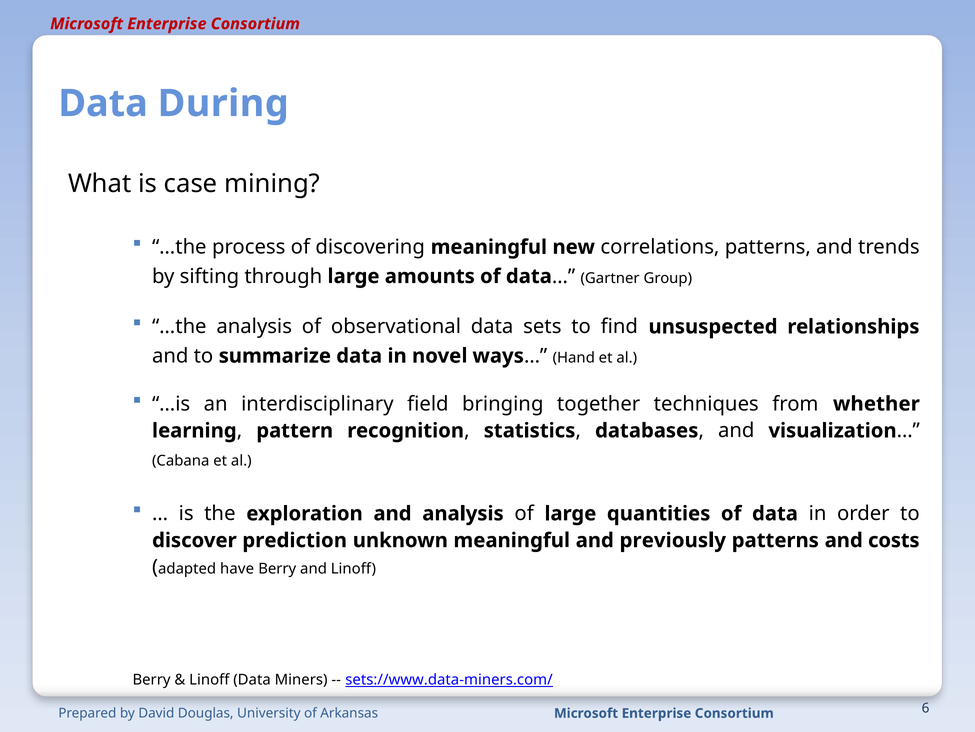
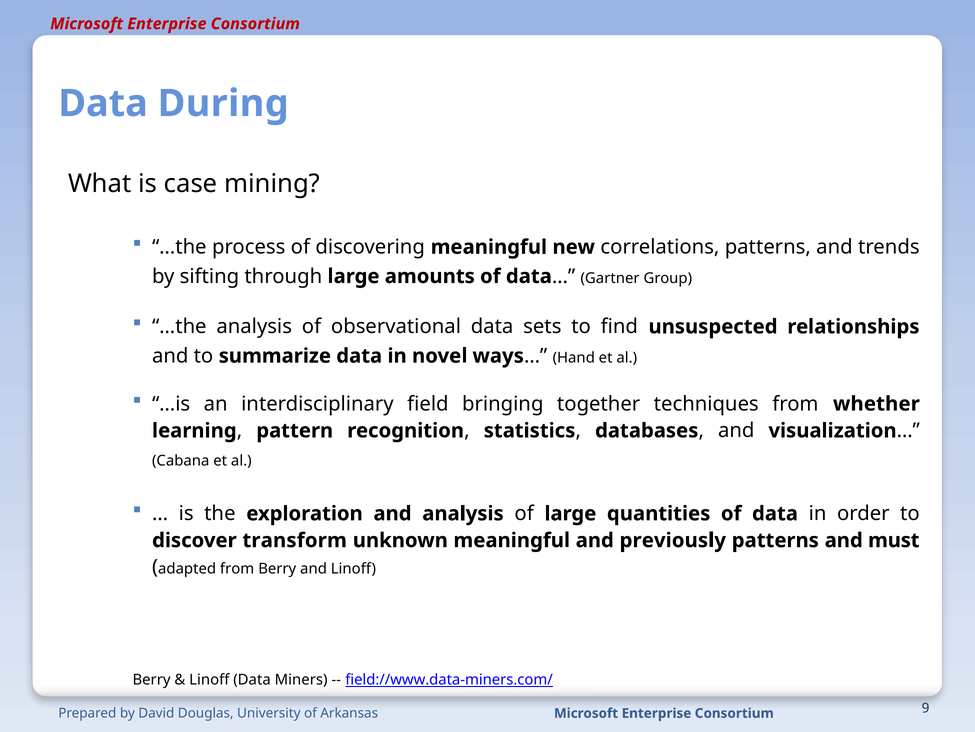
prediction: prediction -> transform
costs: costs -> must
adapted have: have -> from
sets://www.data-miners.com/: sets://www.data-miners.com/ -> field://www.data-miners.com/
6: 6 -> 9
